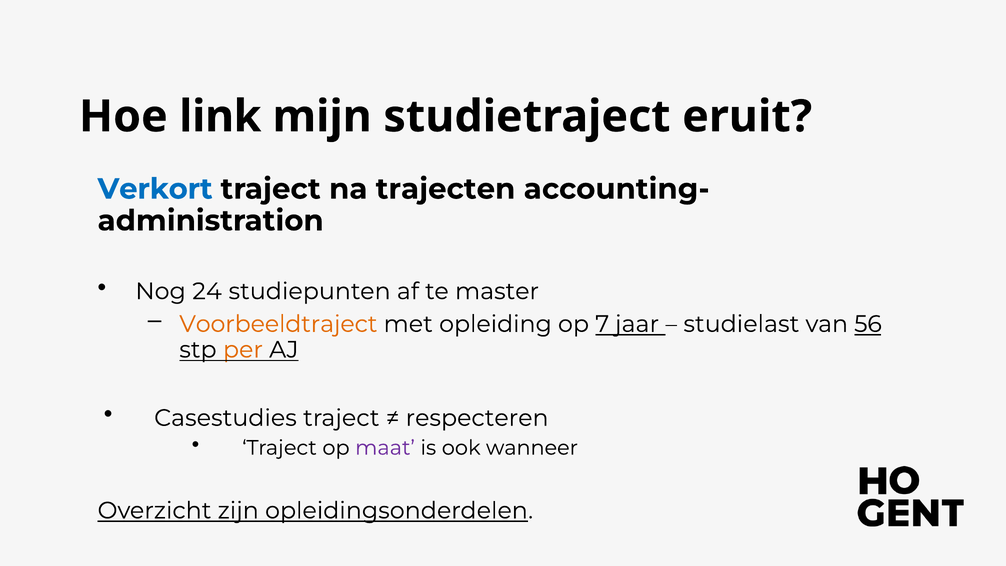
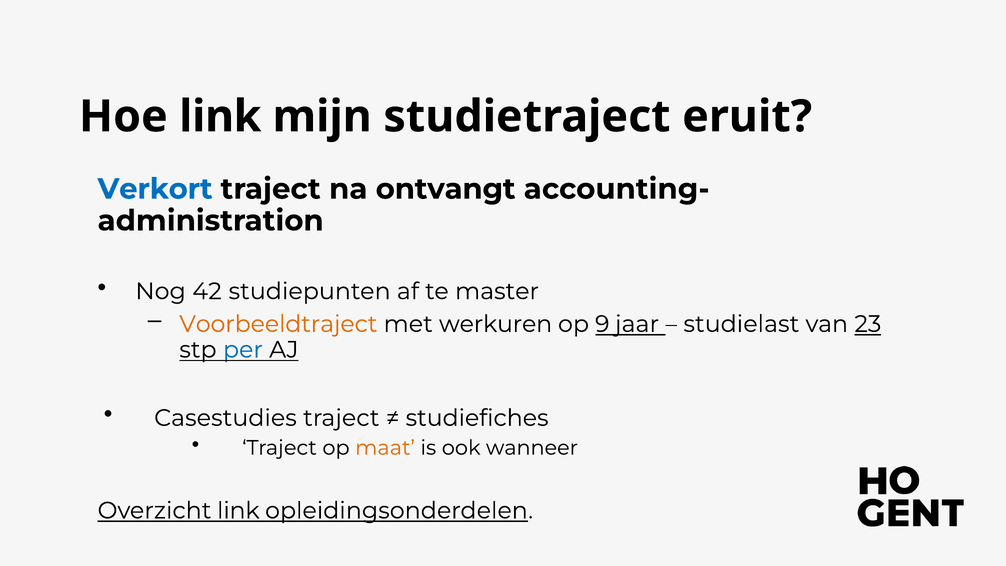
trajecten: trajecten -> ontvangt
24: 24 -> 42
opleiding: opleiding -> werkuren
7: 7 -> 9
56: 56 -> 23
per colour: orange -> blue
respecteren: respecteren -> studiefiches
maat colour: purple -> orange
Overzicht zijn: zijn -> link
